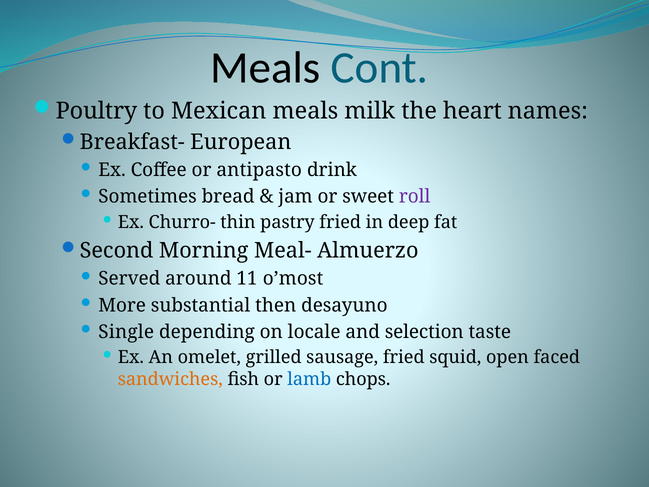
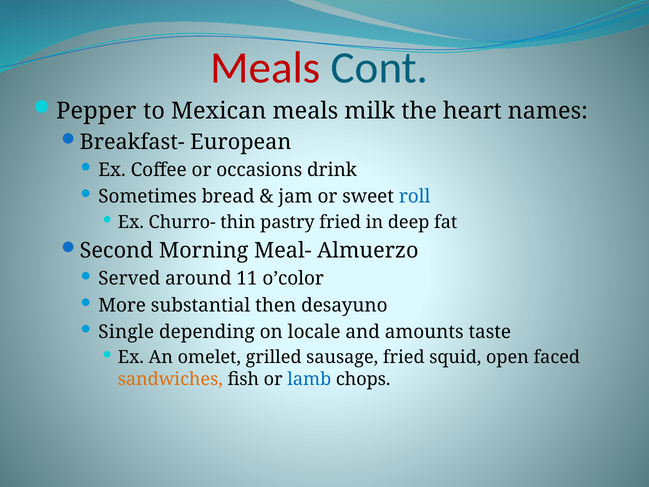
Meals at (265, 68) colour: black -> red
Poultry: Poultry -> Pepper
antipasto: antipasto -> occasions
roll colour: purple -> blue
o’most: o’most -> o’color
selection: selection -> amounts
